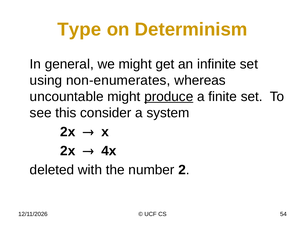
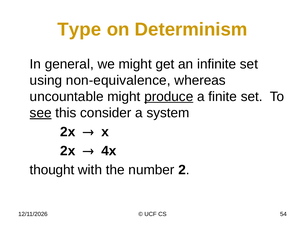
non-enumerates: non-enumerates -> non-equivalence
see underline: none -> present
deleted: deleted -> thought
